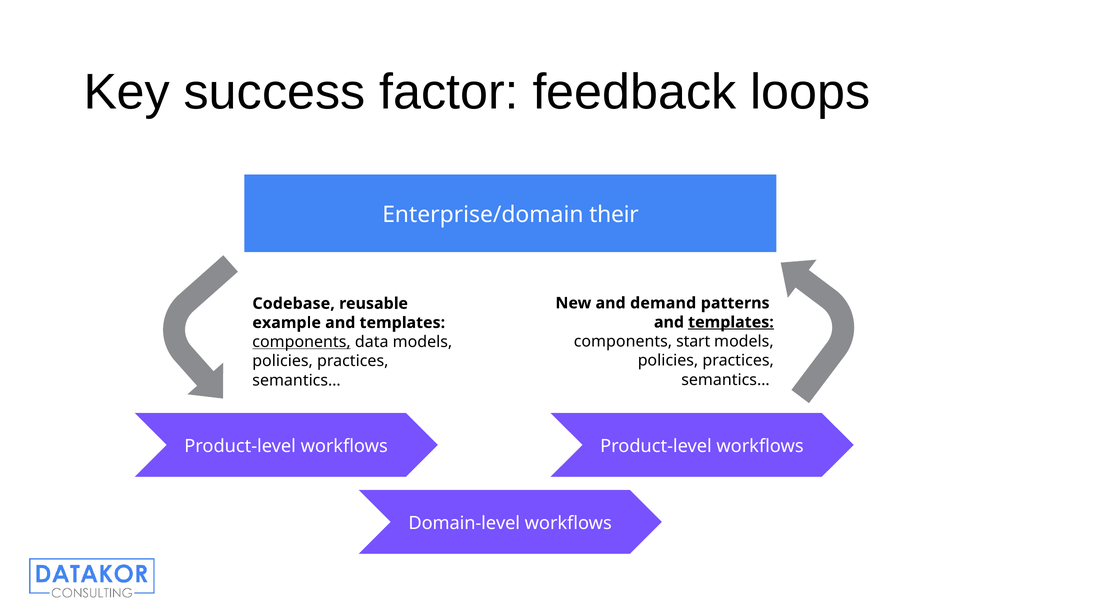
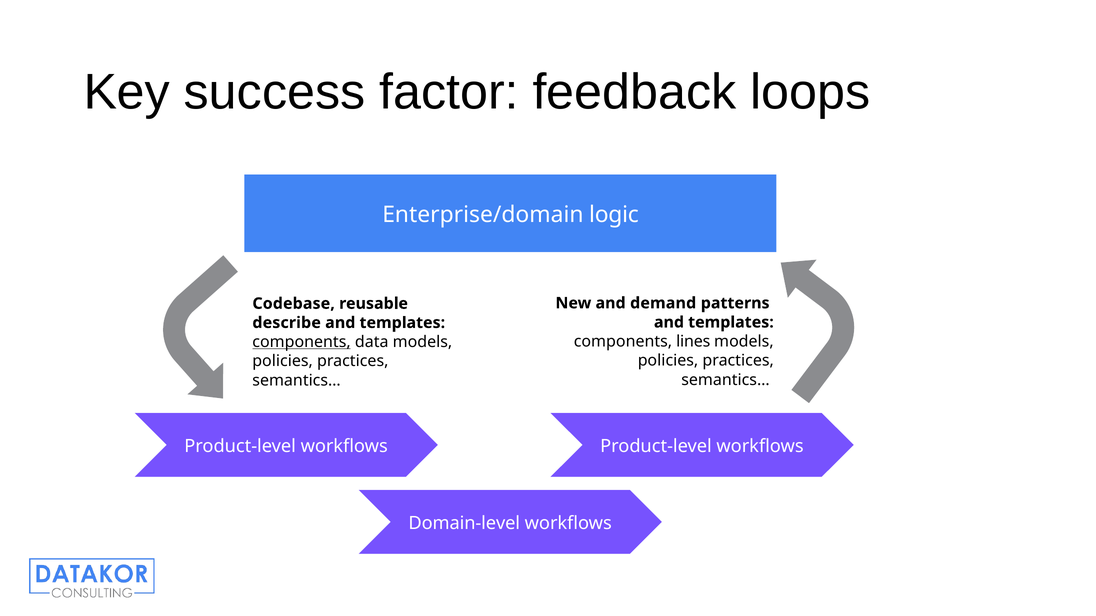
their: their -> logic
templates at (731, 323) underline: present -> none
example: example -> describe
start: start -> lines
